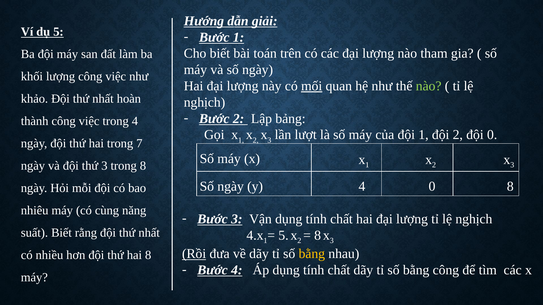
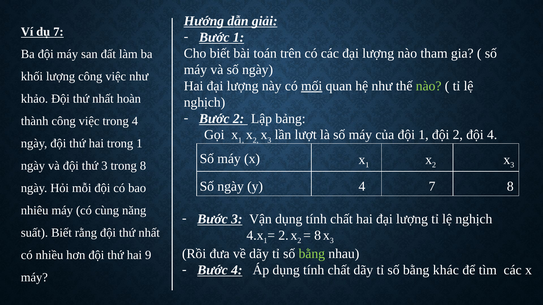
dụ 5: 5 -> 7
đội 0: 0 -> 4
trong 7: 7 -> 1
4 0: 0 -> 7
5 at (283, 236): 5 -> 2
Rồi underline: present -> none
bằng at (312, 254) colour: yellow -> light green
hai 8: 8 -> 9
bằng công: công -> khác
